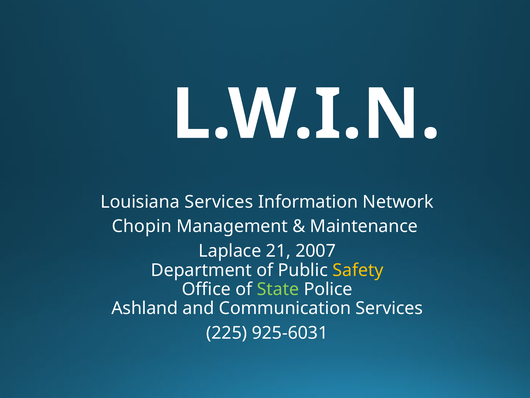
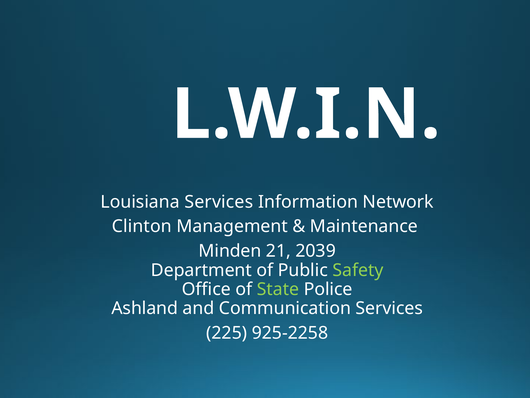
Chopin: Chopin -> Clinton
Laplace: Laplace -> Minden
2007: 2007 -> 2039
Safety colour: yellow -> light green
925-6031: 925-6031 -> 925-2258
